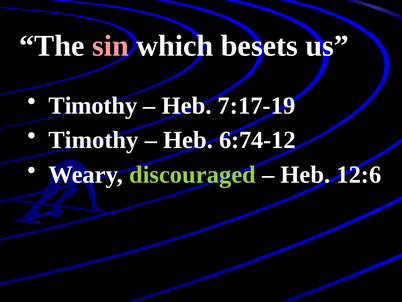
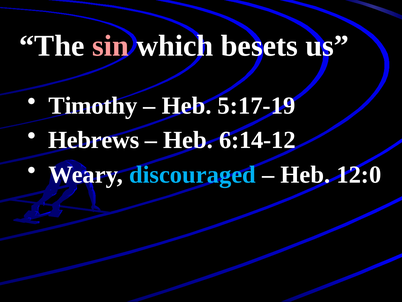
7:17-19: 7:17-19 -> 5:17-19
Timothy at (94, 140): Timothy -> Hebrews
6:74-12: 6:74-12 -> 6:14-12
discouraged colour: light green -> light blue
12:6: 12:6 -> 12:0
